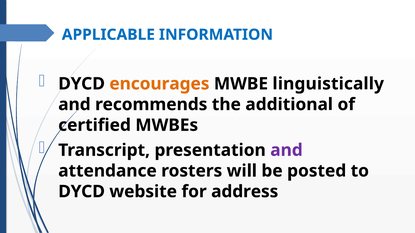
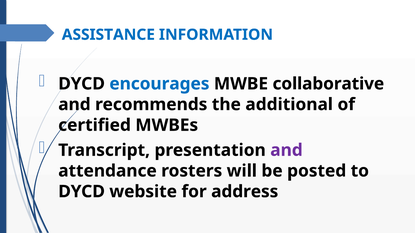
APPLICABLE: APPLICABLE -> ASSISTANCE
encourages colour: orange -> blue
linguistically: linguistically -> collaborative
